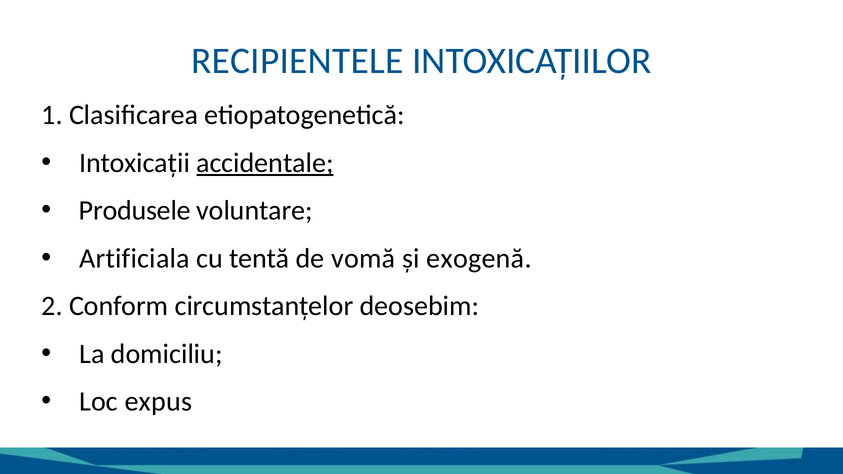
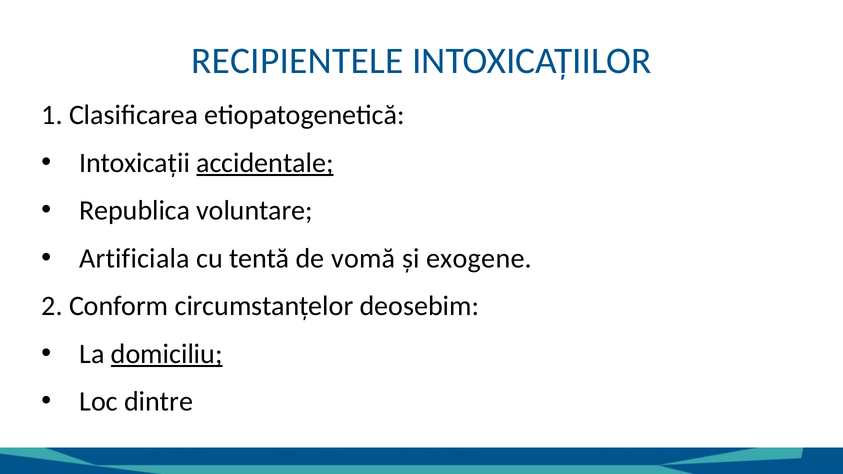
Produsele: Produsele -> Republica
exogenă: exogenă -> exogene
domiciliu underline: none -> present
expus: expus -> dintre
